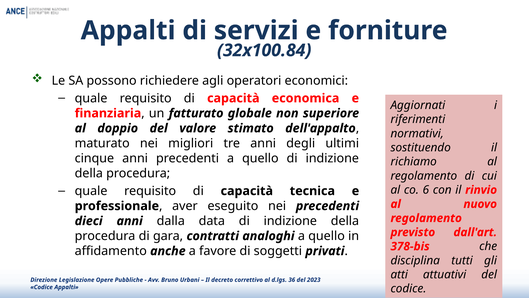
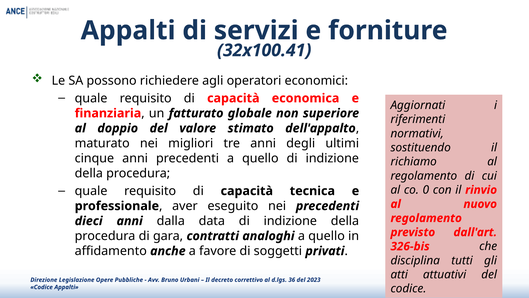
32x100.84: 32x100.84 -> 32x100.41
6: 6 -> 0
378-bis: 378-bis -> 326-bis
